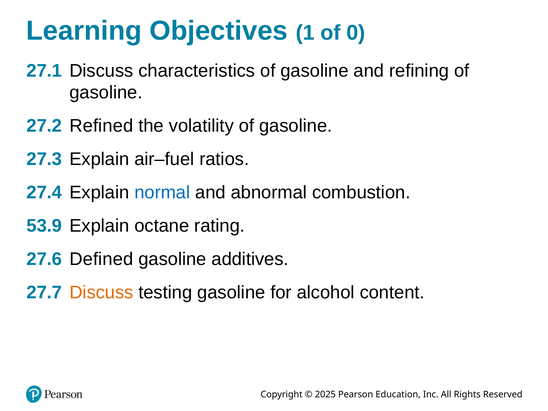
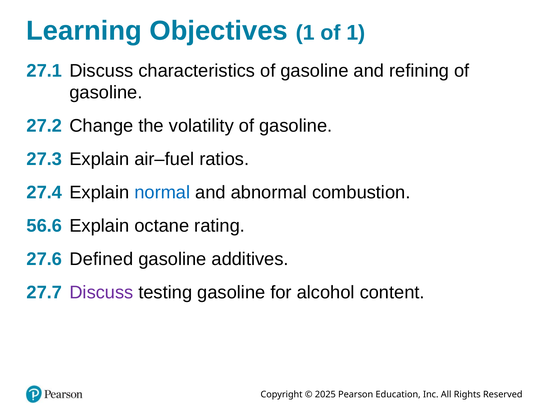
of 0: 0 -> 1
Refined: Refined -> Change
53.9: 53.9 -> 56.6
Discuss at (101, 293) colour: orange -> purple
